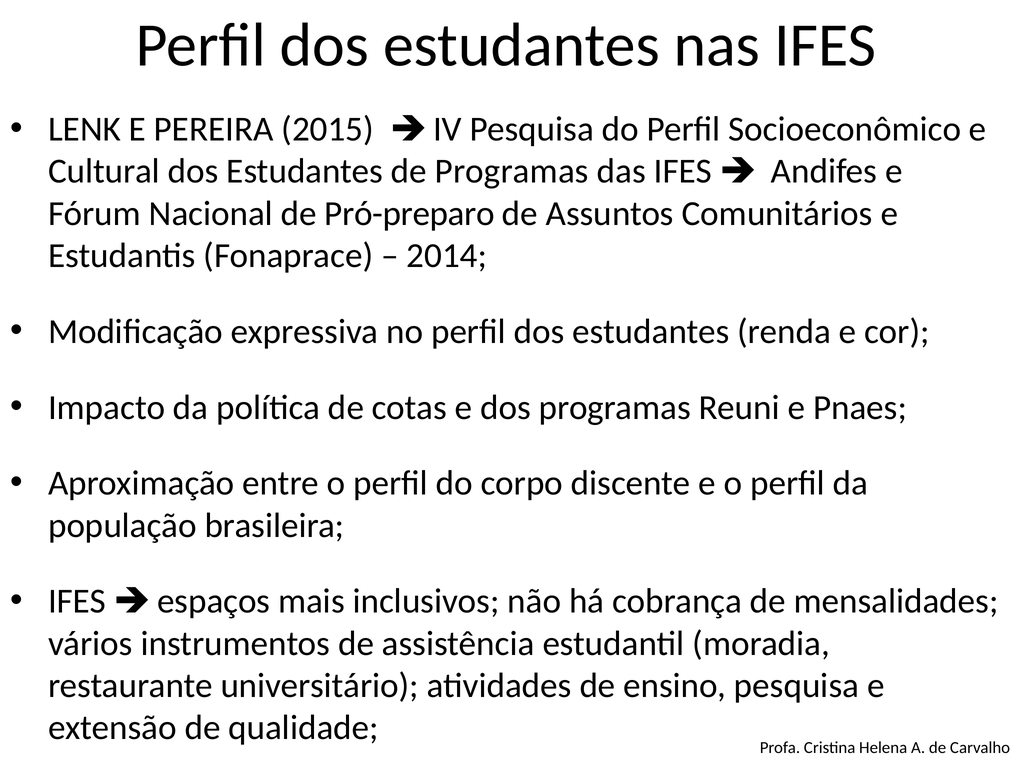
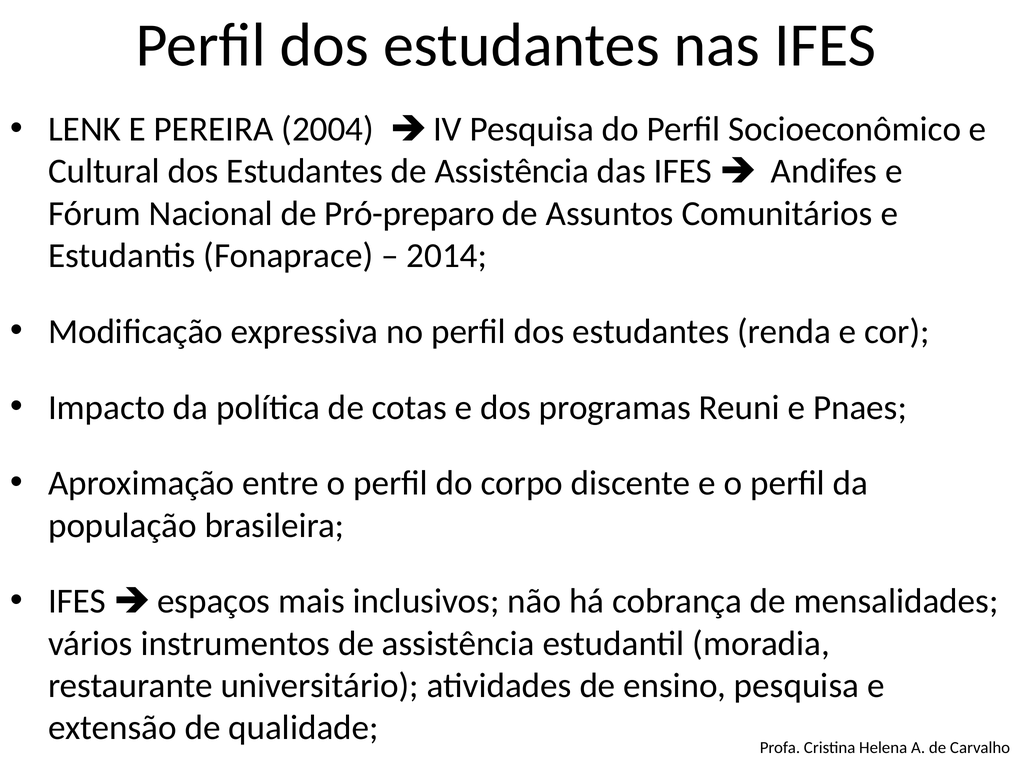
2015: 2015 -> 2004
Estudantes de Programas: Programas -> Assistência
